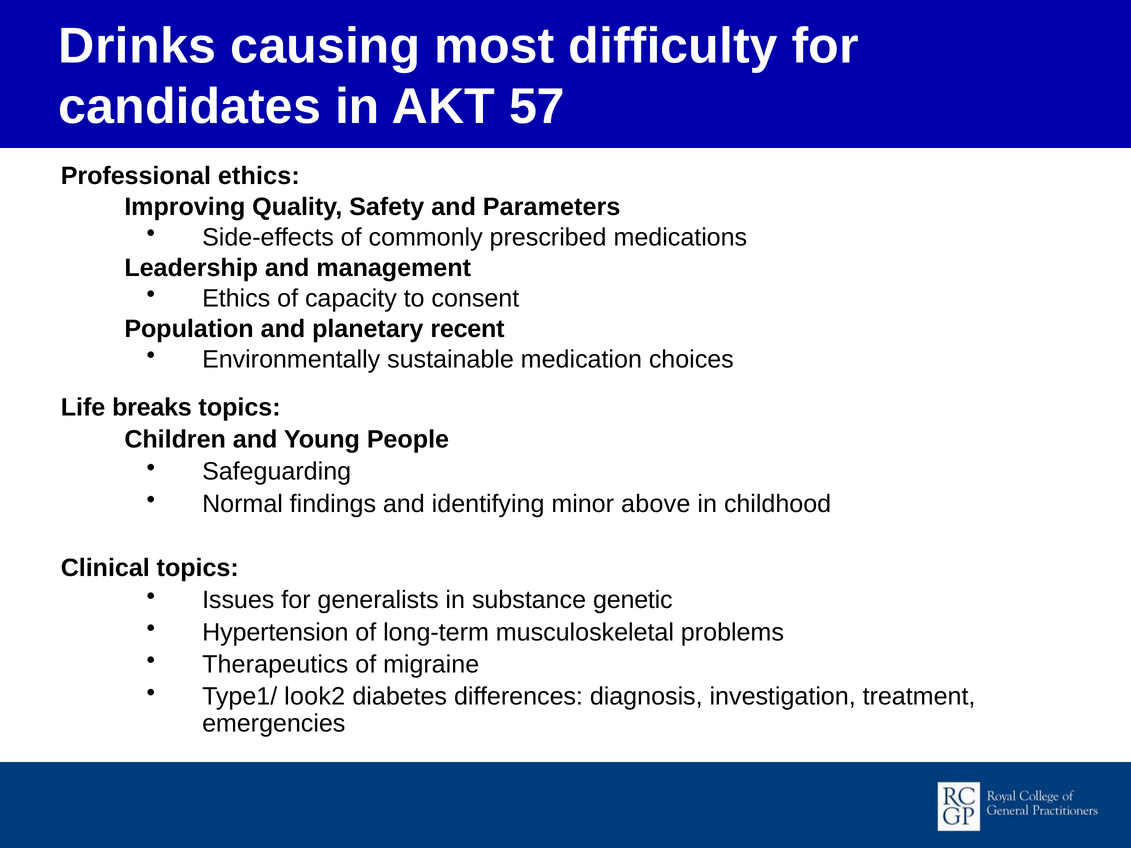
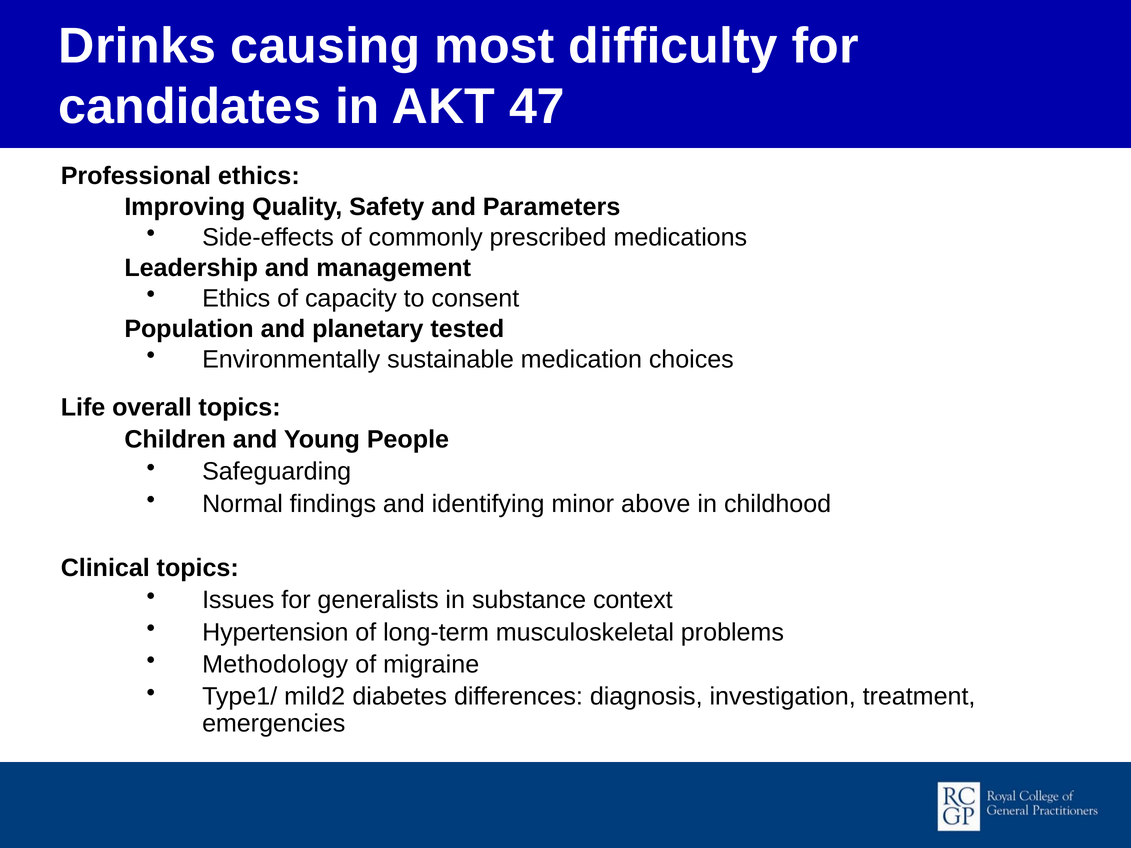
57: 57 -> 47
recent: recent -> tested
breaks: breaks -> overall
genetic: genetic -> context
Therapeutics: Therapeutics -> Methodology
look2: look2 -> mild2
